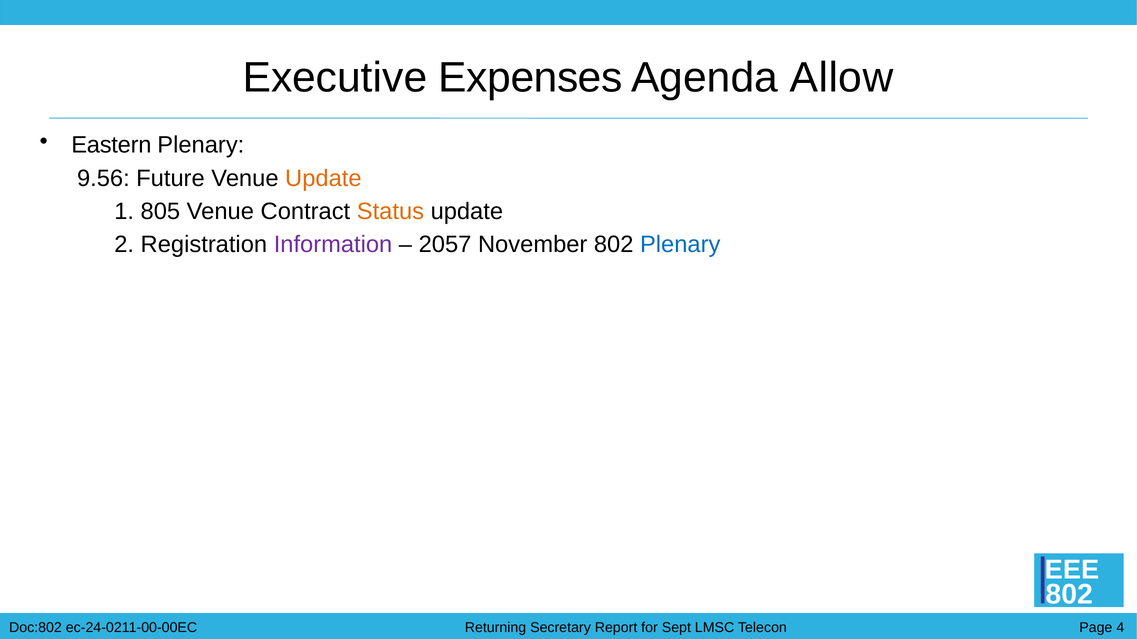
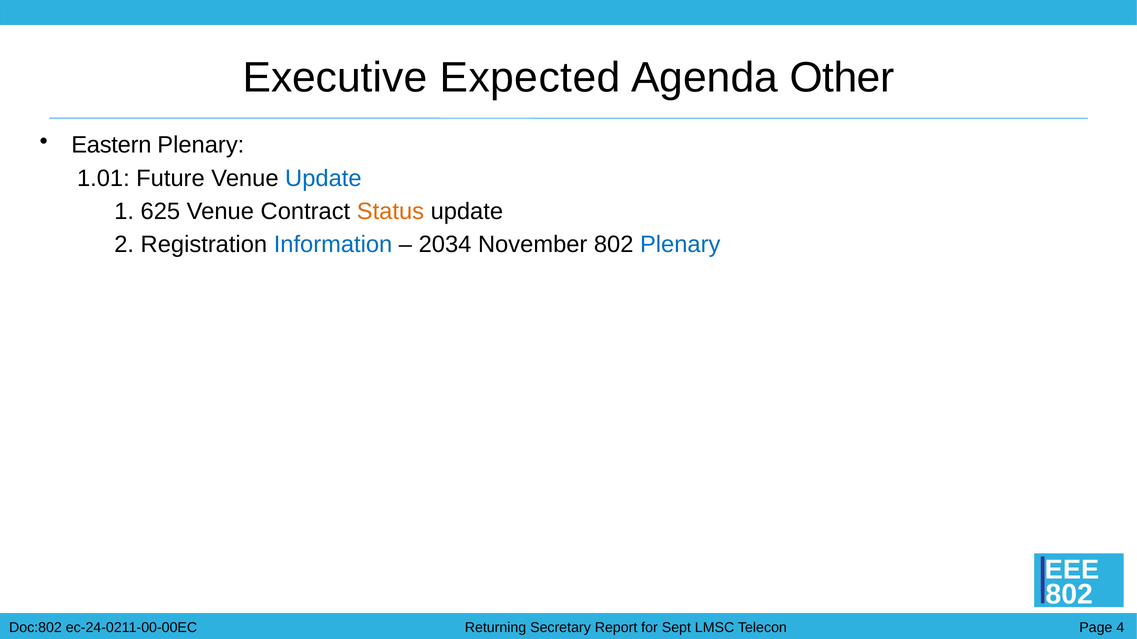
Expenses: Expenses -> Expected
Allow: Allow -> Other
9.56: 9.56 -> 1.01
Update at (323, 178) colour: orange -> blue
805: 805 -> 625
Information colour: purple -> blue
2057: 2057 -> 2034
